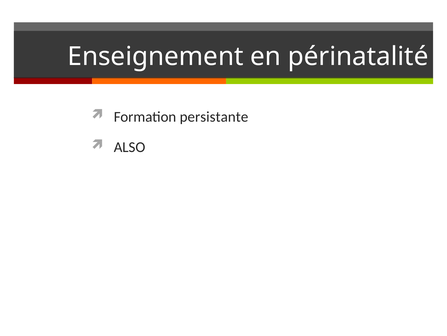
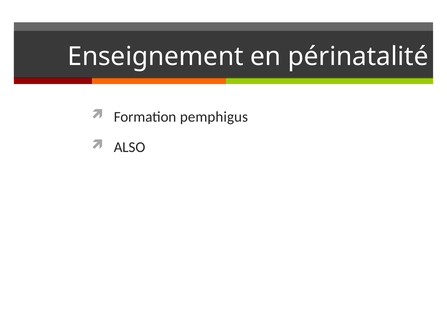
persistante: persistante -> pemphigus
